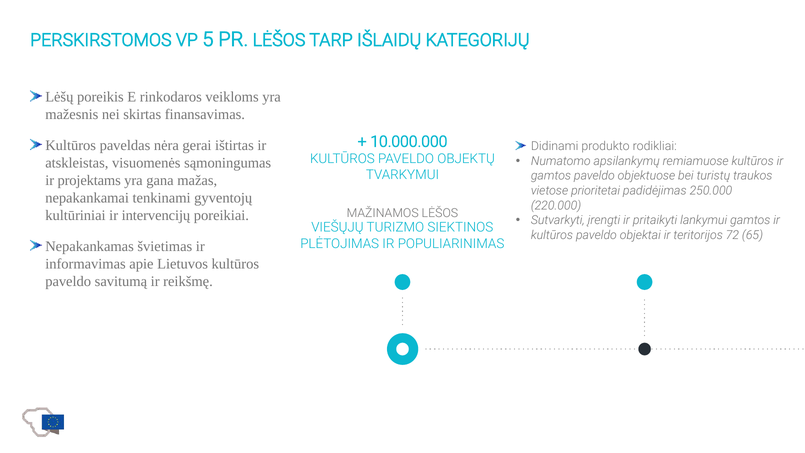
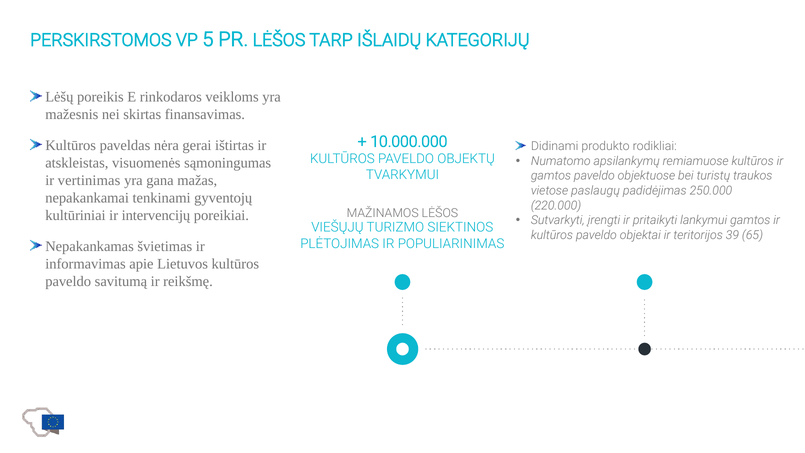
projektams: projektams -> vertinimas
prioritetai: prioritetai -> paslaugų
72: 72 -> 39
